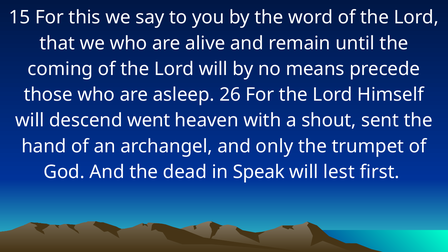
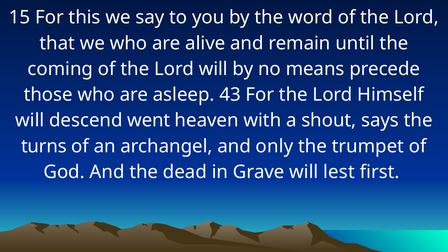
26: 26 -> 43
sent: sent -> says
hand: hand -> turns
Speak: Speak -> Grave
